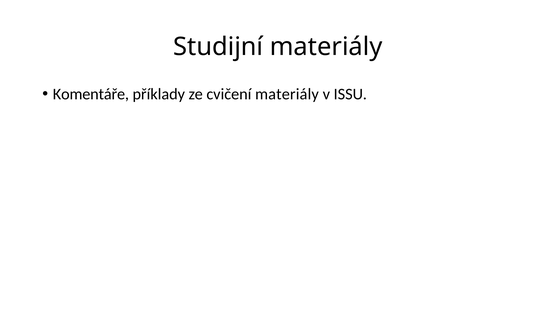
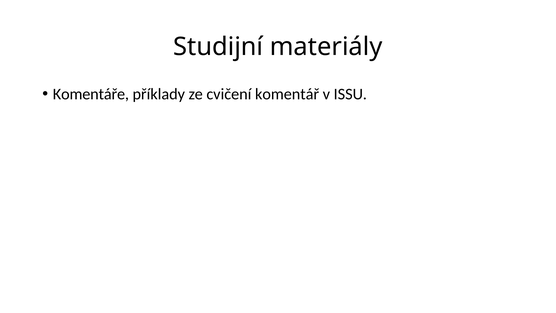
cvičení materiály: materiály -> komentář
